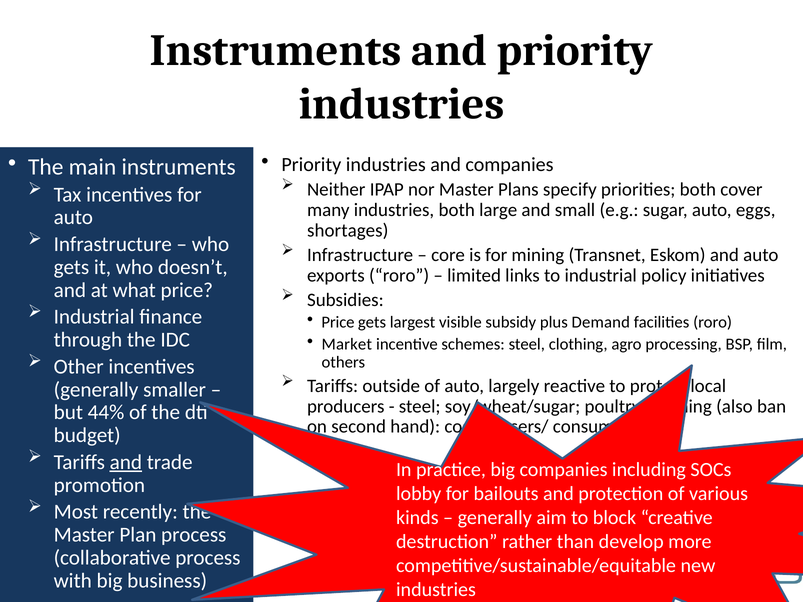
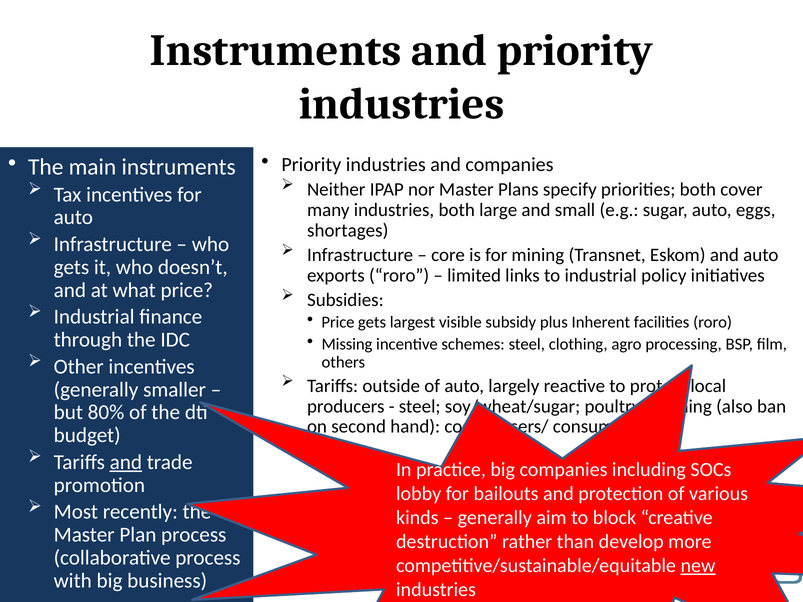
Demand: Demand -> Inherent
Market: Market -> Missing
44%: 44% -> 80%
new underline: none -> present
